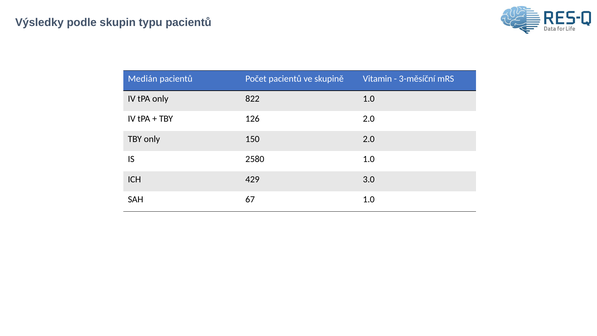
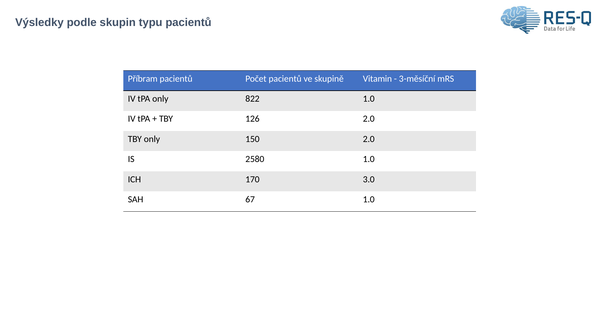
Medián: Medián -> Příbram
429: 429 -> 170
